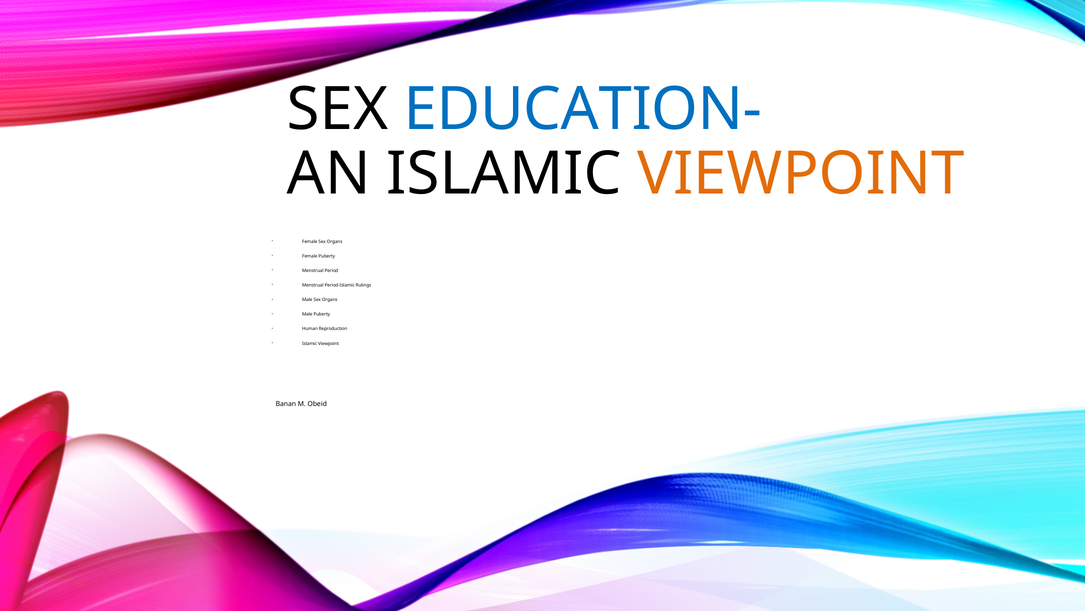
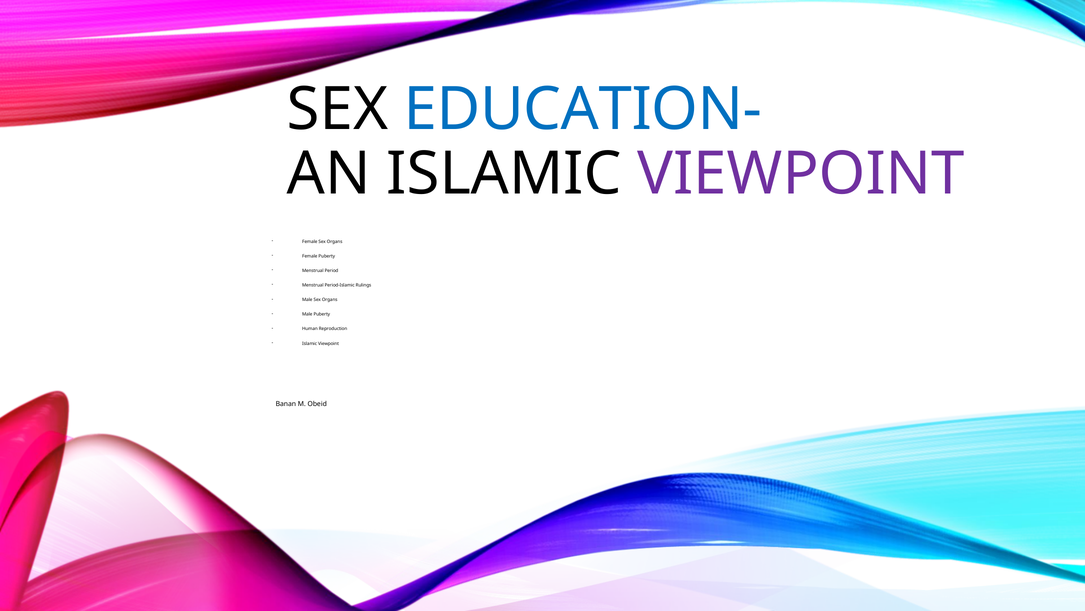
VIEWPOINT at (801, 174) colour: orange -> purple
